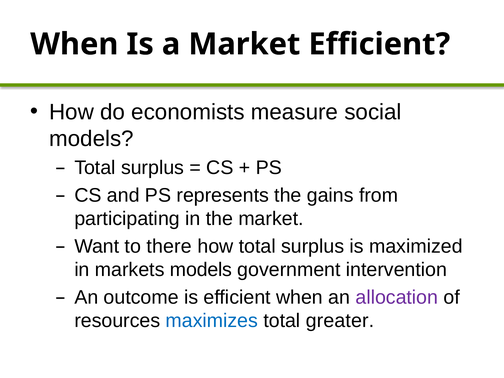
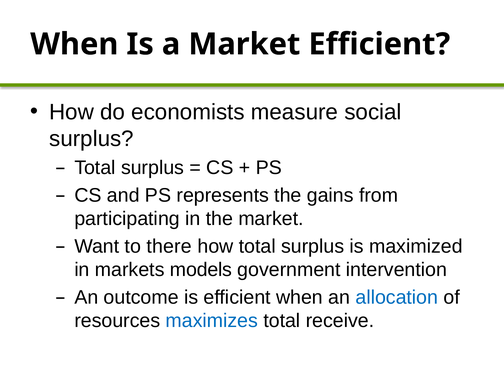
models at (91, 139): models -> surplus
allocation colour: purple -> blue
greater: greater -> receive
